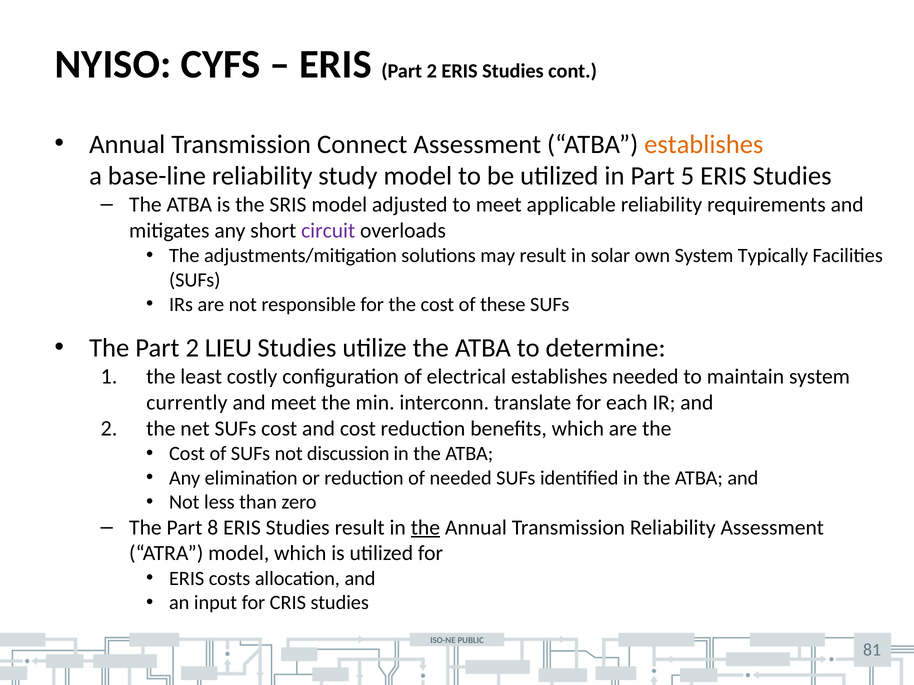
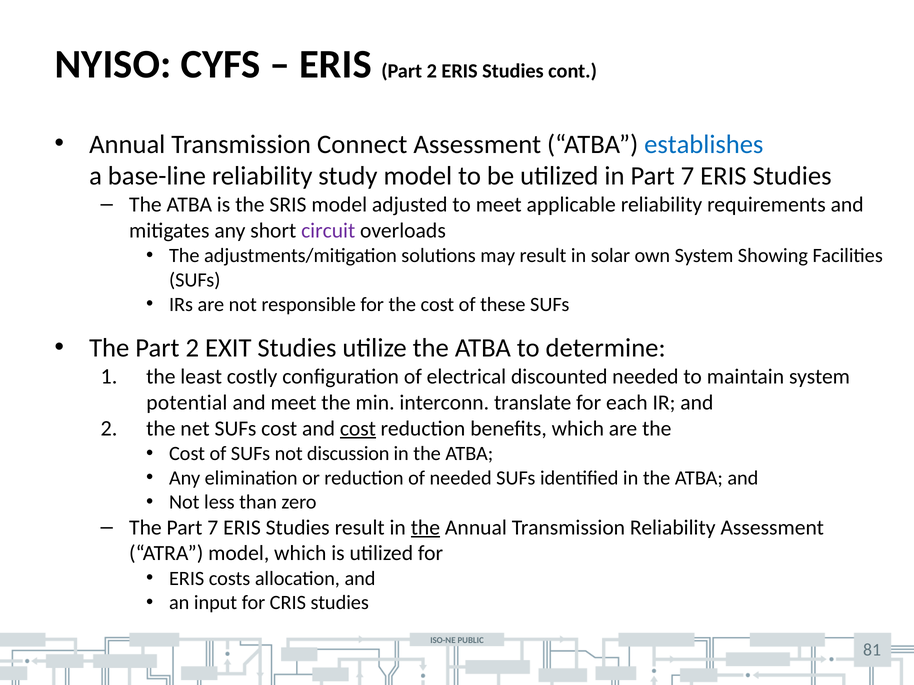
establishes at (704, 144) colour: orange -> blue
in Part 5: 5 -> 7
Typically: Typically -> Showing
LIEU: LIEU -> EXIT
electrical establishes: establishes -> discounted
currently: currently -> potential
cost at (358, 429) underline: none -> present
The Part 8: 8 -> 7
